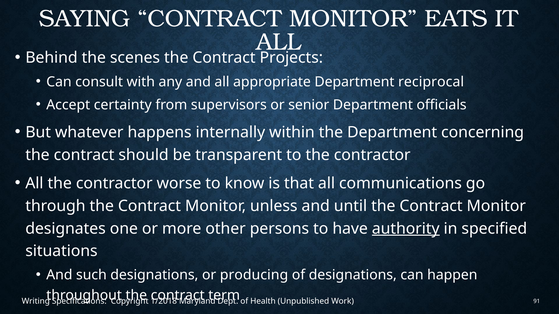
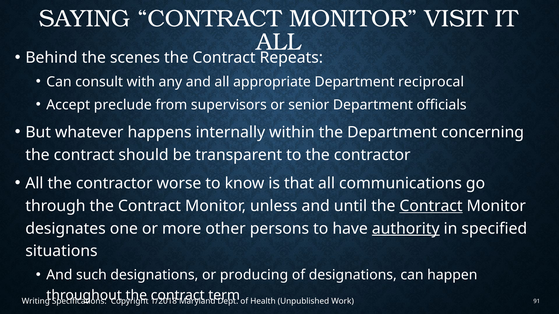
EATS: EATS -> VISIT
Projects: Projects -> Repeats
certainty: certainty -> preclude
Contract at (431, 206) underline: none -> present
